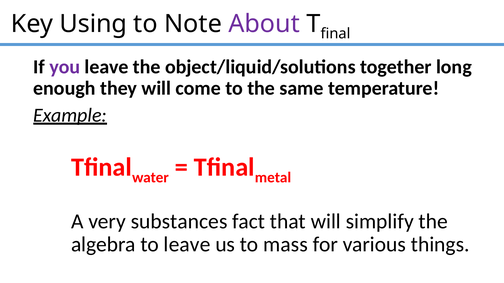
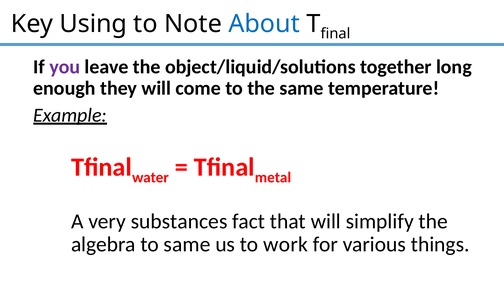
About colour: purple -> blue
to leave: leave -> same
mass: mass -> work
